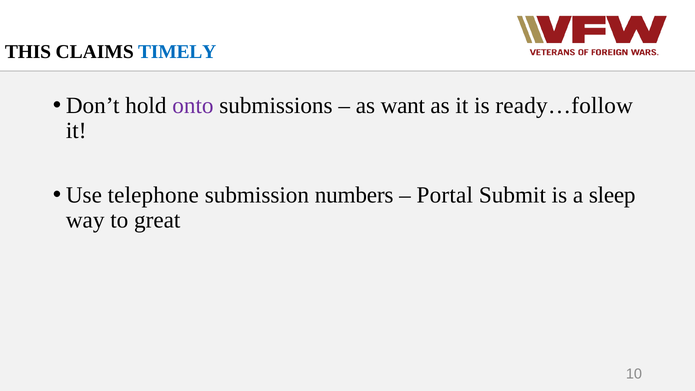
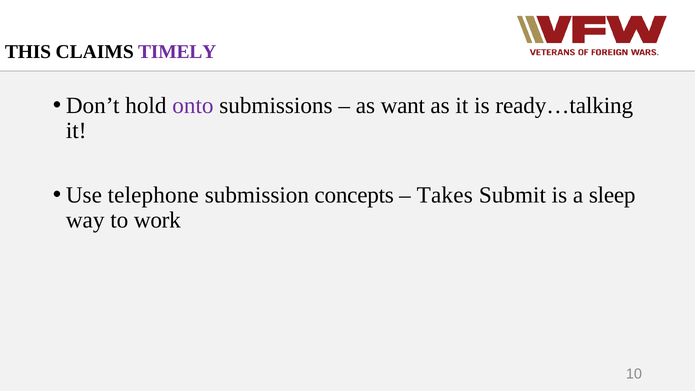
TIMELY colour: blue -> purple
ready…follow: ready…follow -> ready…talking
numbers: numbers -> concepts
Portal: Portal -> Takes
great: great -> work
